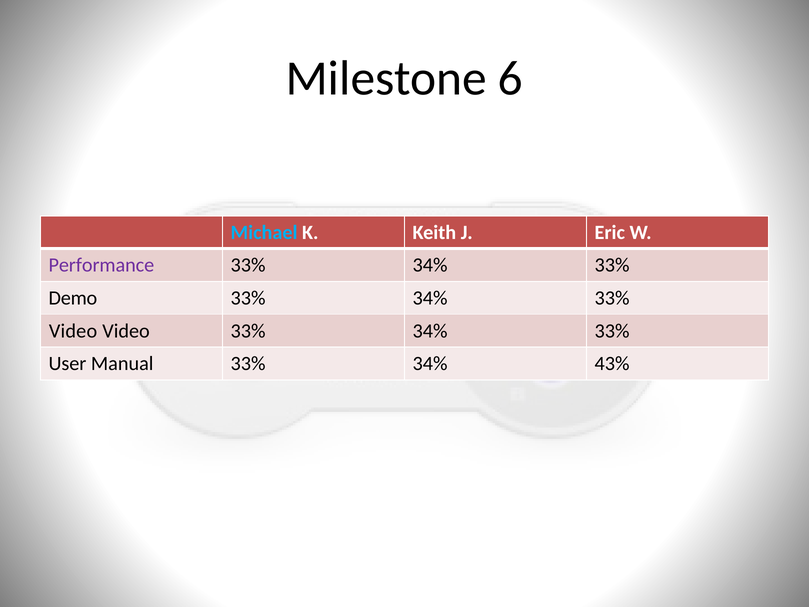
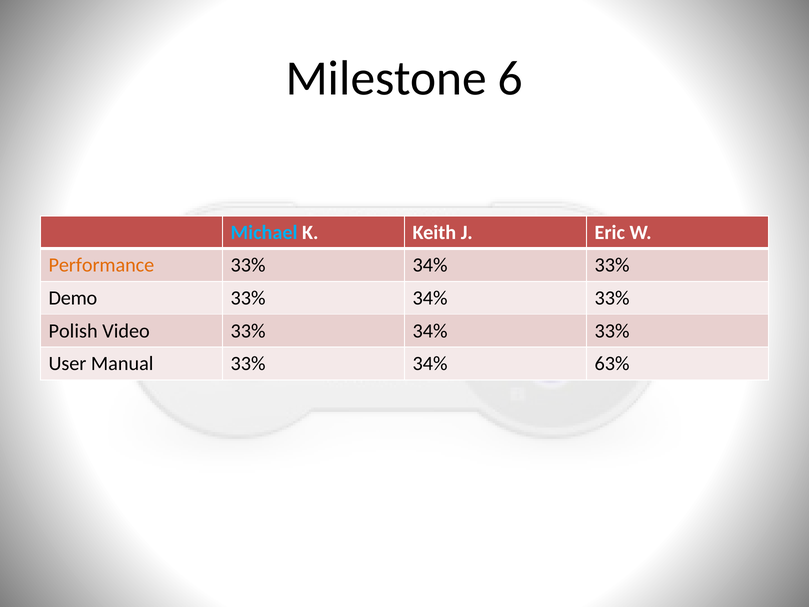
Performance colour: purple -> orange
Video at (73, 331): Video -> Polish
43%: 43% -> 63%
